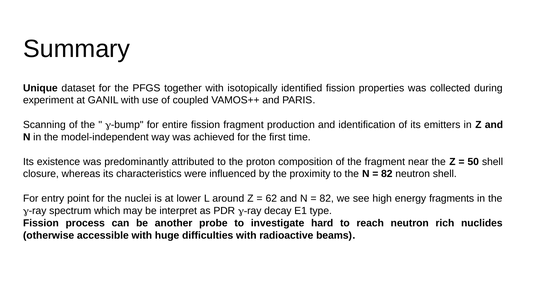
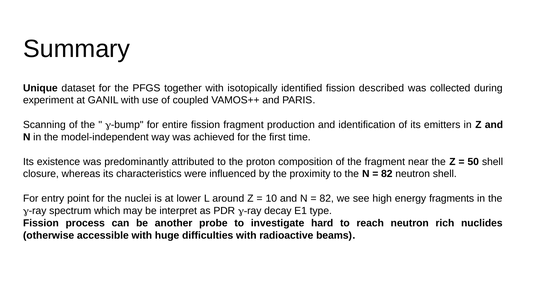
properties: properties -> described
62: 62 -> 10
